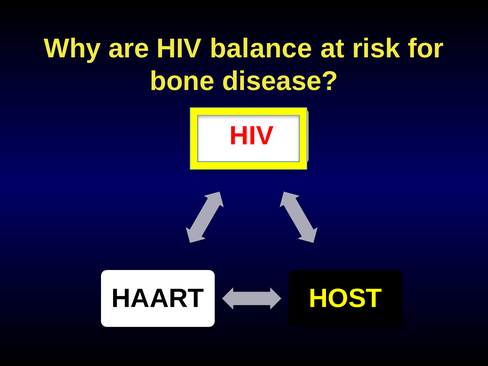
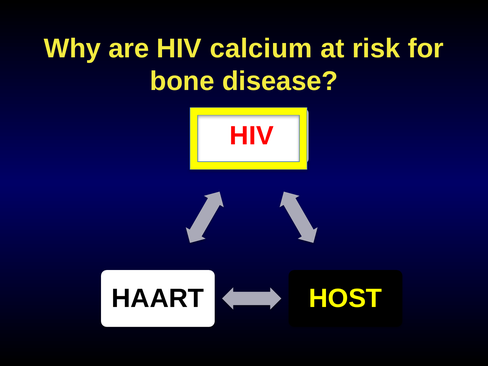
balance: balance -> calcium
